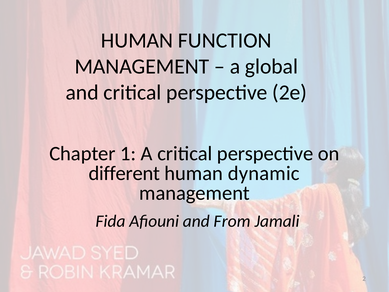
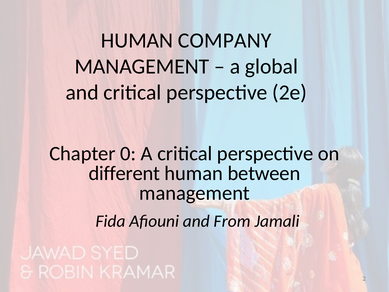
FUNCTION: FUNCTION -> COMPANY
1: 1 -> 0
dynamic: dynamic -> between
